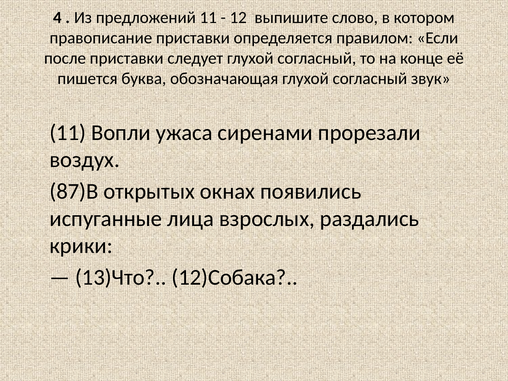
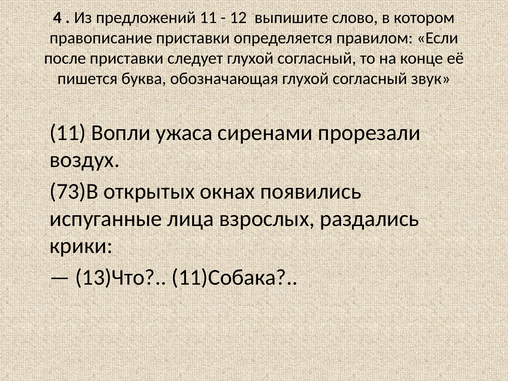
87)В: 87)В -> 73)В
12)Собака: 12)Собака -> 11)Собака
